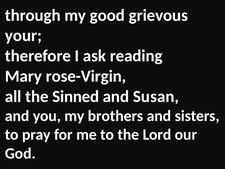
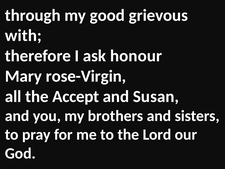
your: your -> with
reading: reading -> honour
Sinned: Sinned -> Accept
